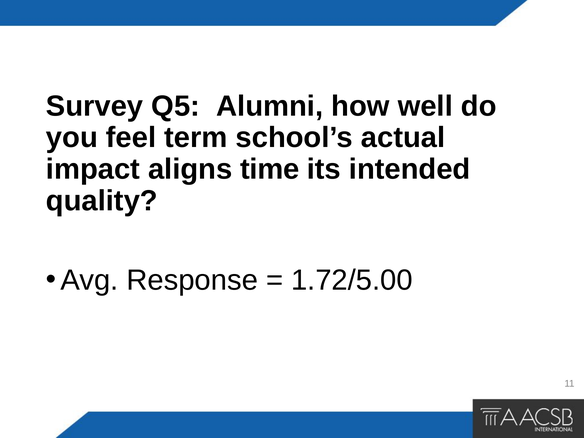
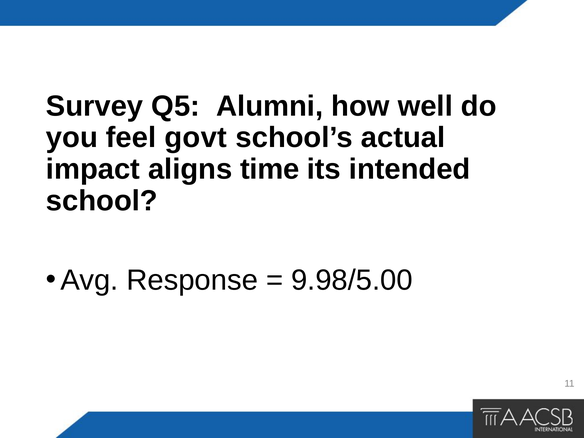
term: term -> govt
quality: quality -> school
1.72/5.00: 1.72/5.00 -> 9.98/5.00
